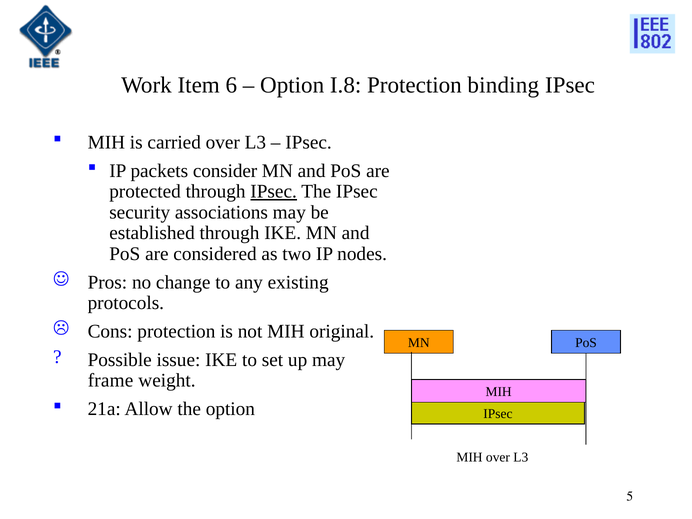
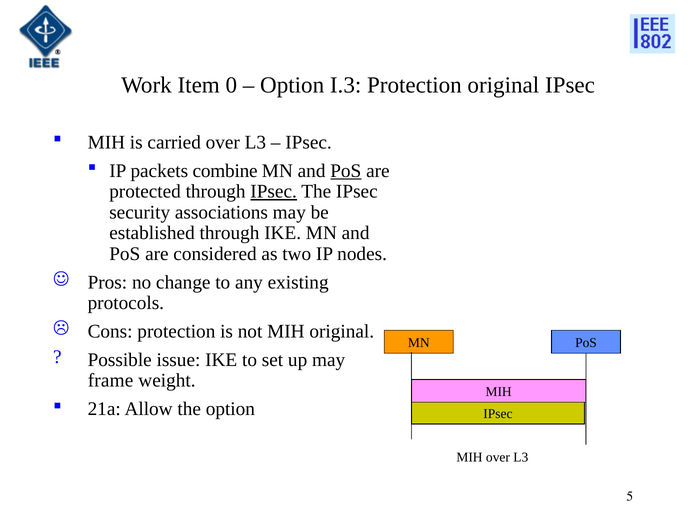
6: 6 -> 0
I.8: I.8 -> I.3
Protection binding: binding -> original
consider: consider -> combine
PoS at (346, 171) underline: none -> present
